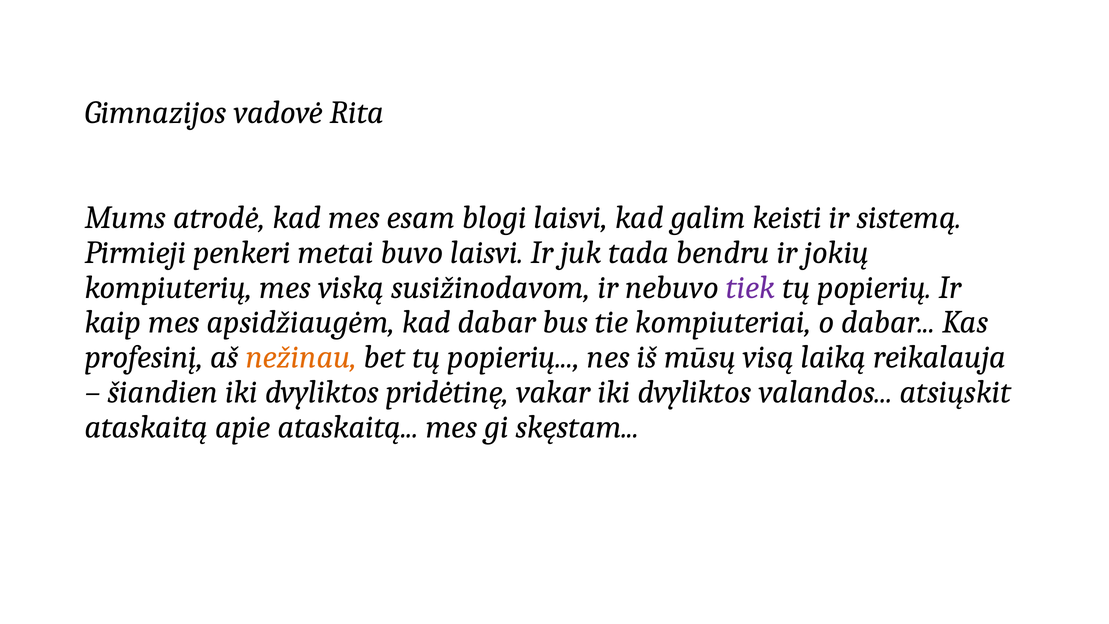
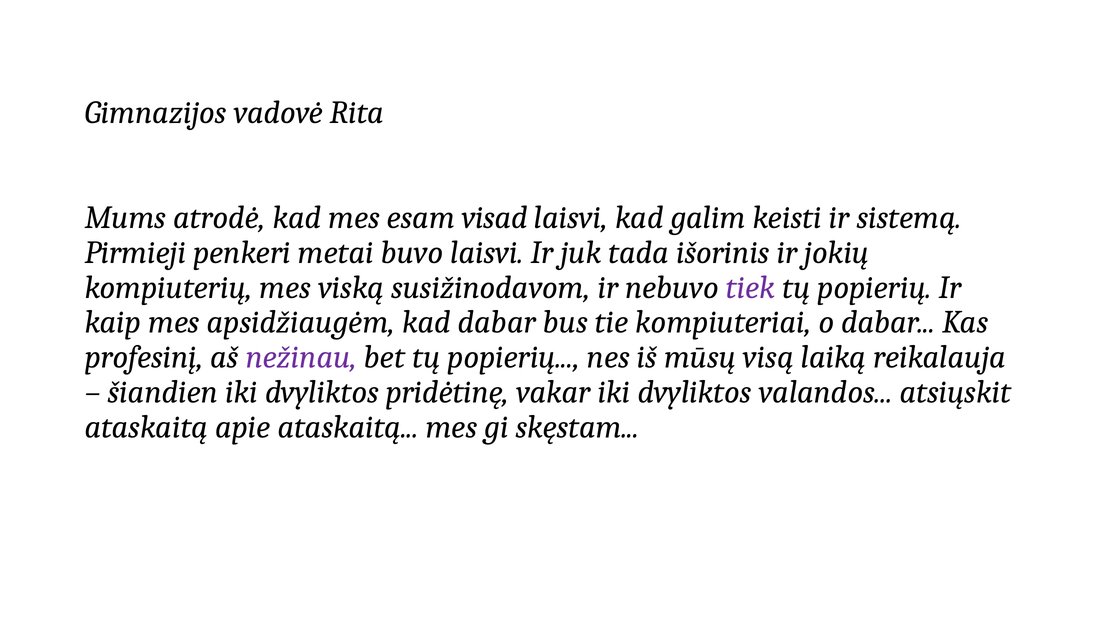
blogi: blogi -> visad
bendru: bendru -> išorinis
nežinau colour: orange -> purple
